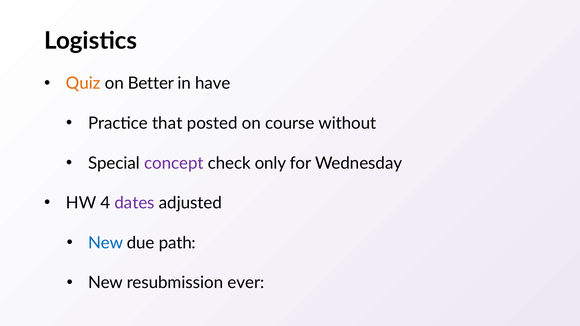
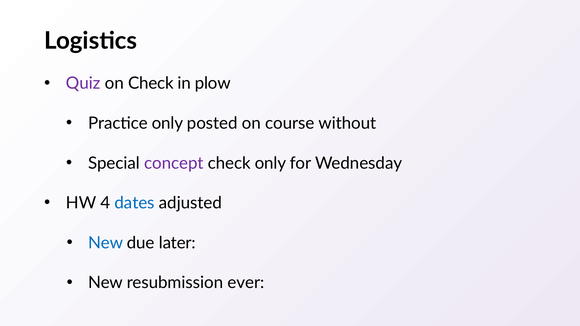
Quiz colour: orange -> purple
on Better: Better -> Check
have: have -> plow
Practice that: that -> only
dates colour: purple -> blue
path: path -> later
